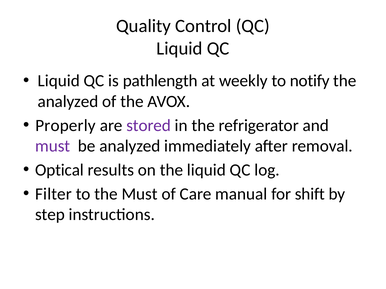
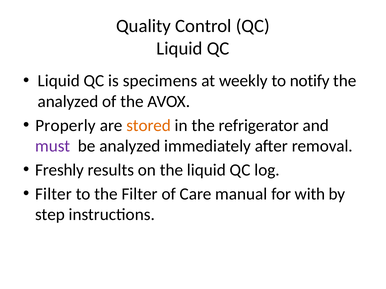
pathlength: pathlength -> specimens
stored colour: purple -> orange
Optical: Optical -> Freshly
the Must: Must -> Filter
shift: shift -> with
